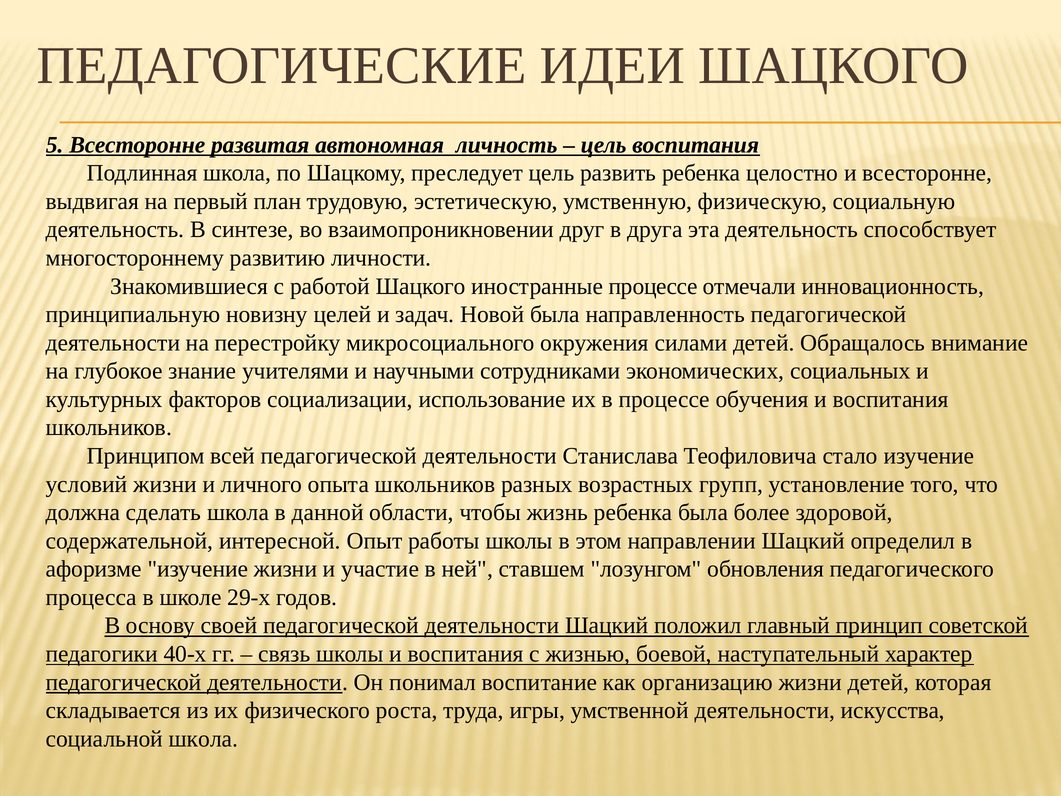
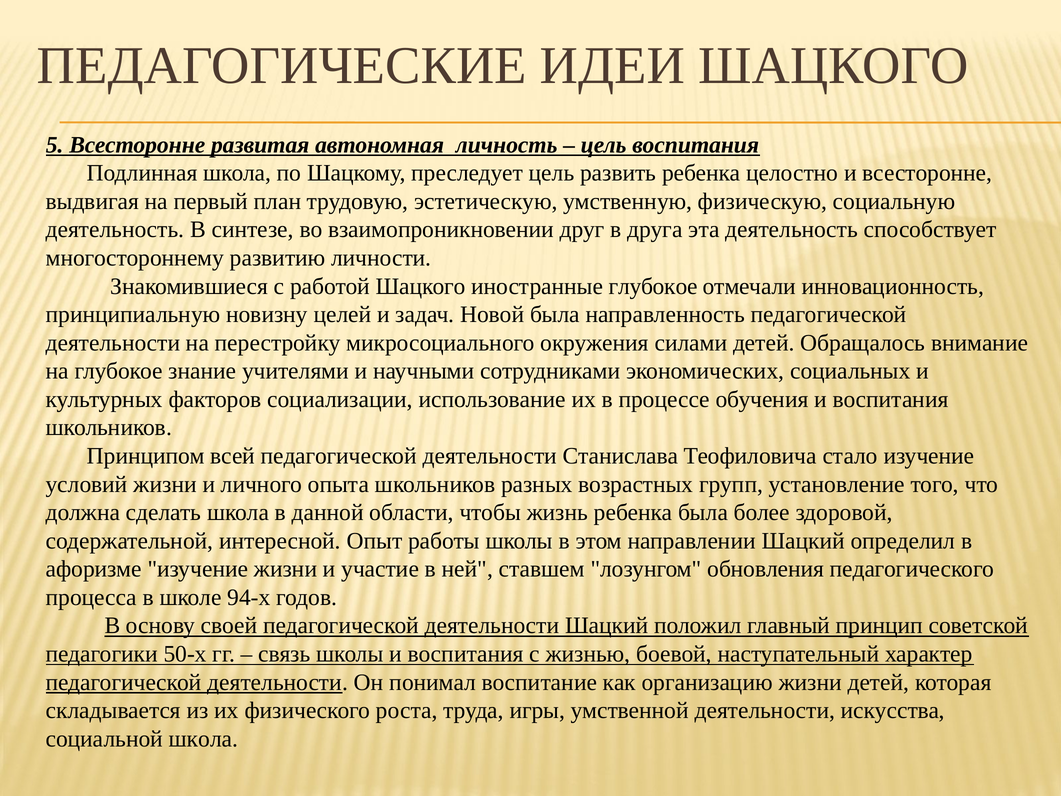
иностранные процессе: процессе -> глубокое
29-х: 29-х -> 94-х
40-х: 40-х -> 50-х
